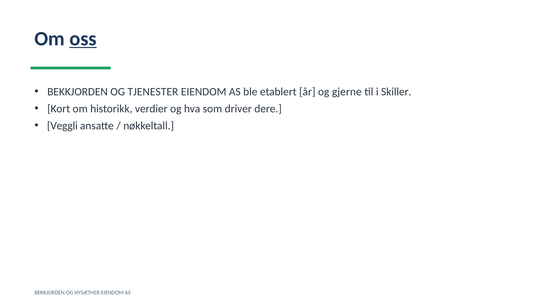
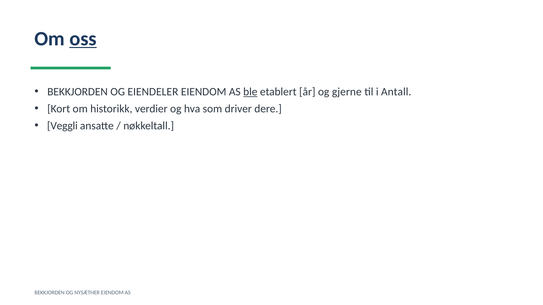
TJENESTER: TJENESTER -> EIENDELER
ble underline: none -> present
Skiller: Skiller -> Antall
